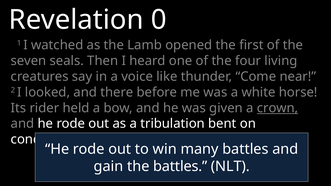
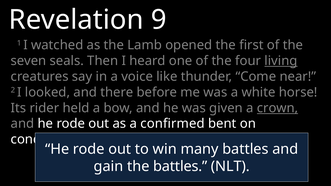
0: 0 -> 9
living underline: none -> present
tribulation: tribulation -> confirmed
